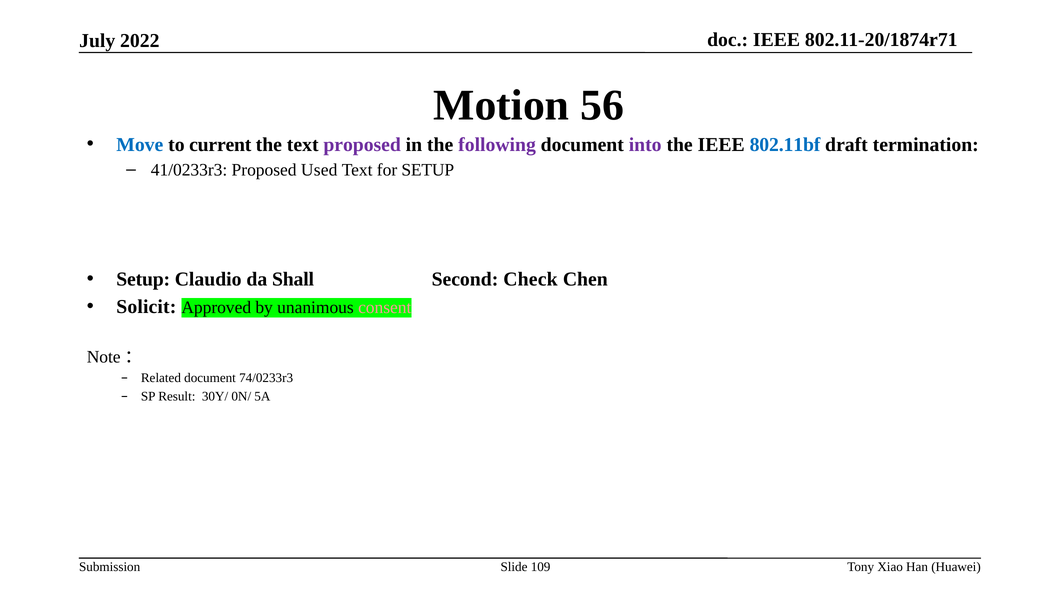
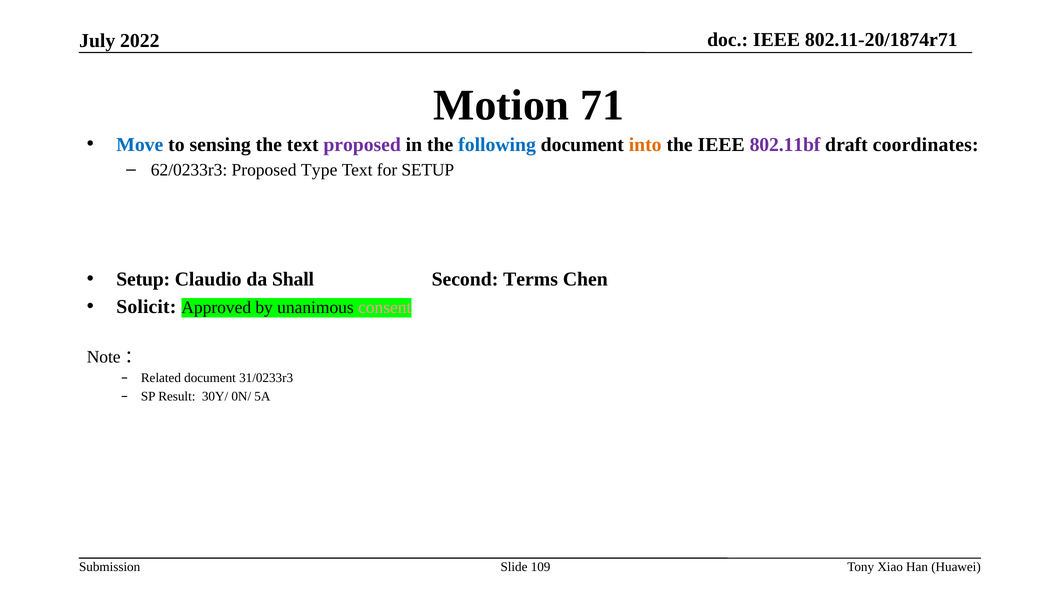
56: 56 -> 71
current: current -> sensing
following colour: purple -> blue
into colour: purple -> orange
802.11bf colour: blue -> purple
termination: termination -> coordinates
41/0233r3: 41/0233r3 -> 62/0233r3
Used: Used -> Type
Check: Check -> Terms
74/0233r3: 74/0233r3 -> 31/0233r3
